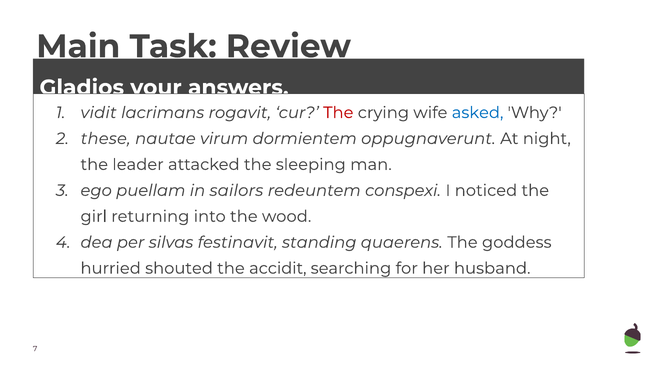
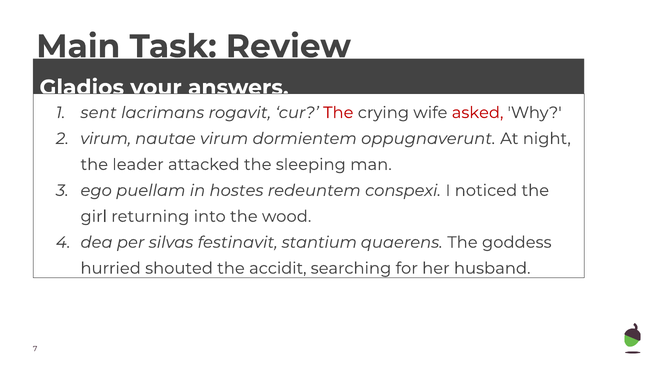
vidit: vidit -> sent
asked colour: blue -> red
these at (106, 139): these -> virum
sailors: sailors -> hostes
standing: standing -> stantium
